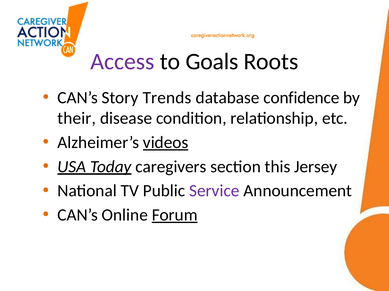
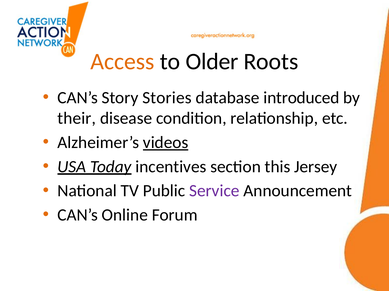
Access colour: purple -> orange
Goals: Goals -> Older
Trends: Trends -> Stories
confidence: confidence -> introduced
caregivers: caregivers -> incentives
Forum underline: present -> none
